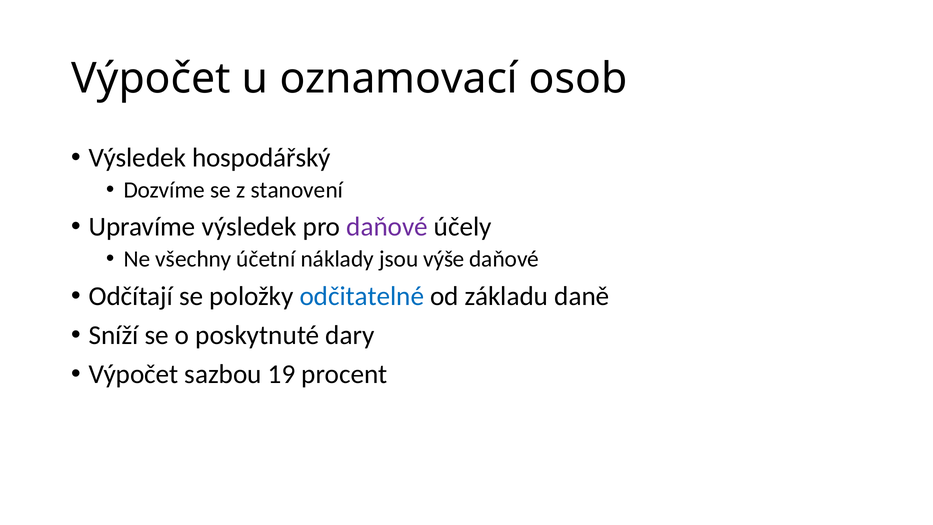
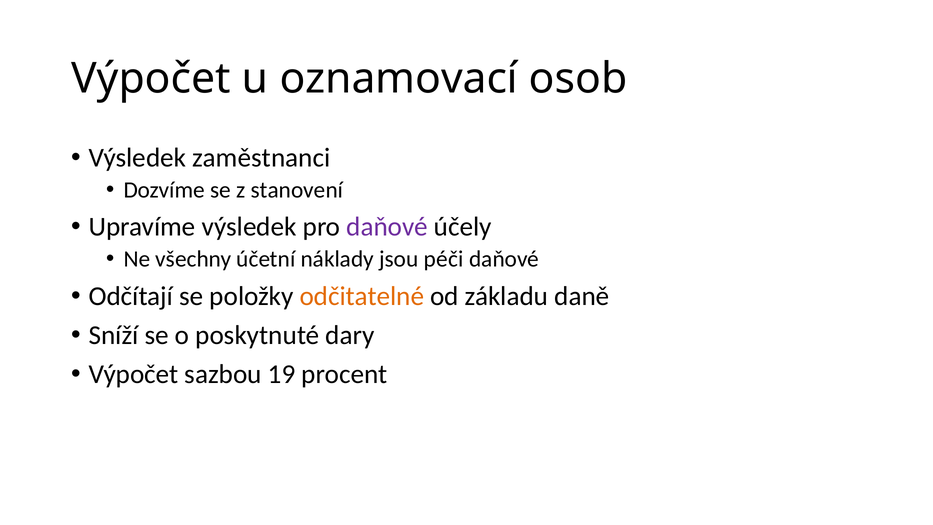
hospodářský: hospodářský -> zaměstnanci
výše: výše -> péči
odčitatelné colour: blue -> orange
